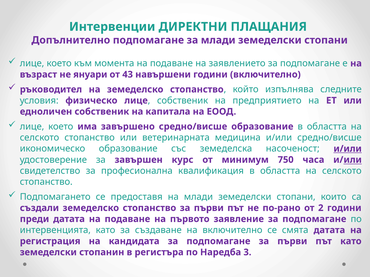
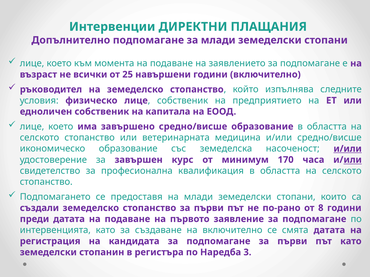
януари: януари -> всички
43: 43 -> 25
750: 750 -> 170
2: 2 -> 8
